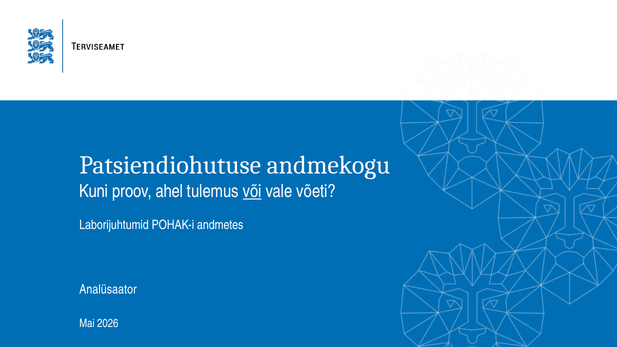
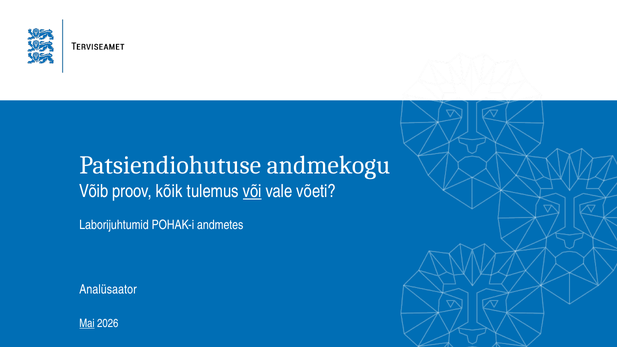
Kuni: Kuni -> Võib
ahel: ahel -> kõik
Mai underline: none -> present
